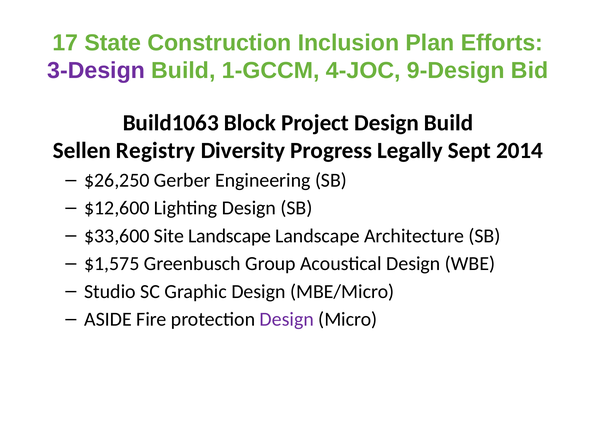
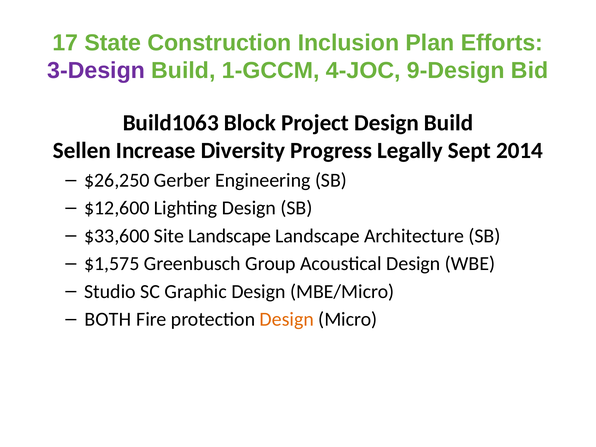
Registry: Registry -> Increase
ASIDE: ASIDE -> BOTH
Design at (287, 319) colour: purple -> orange
